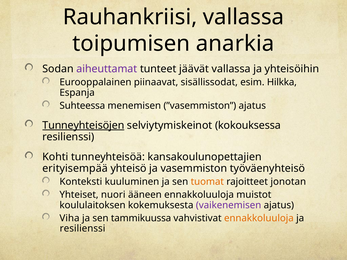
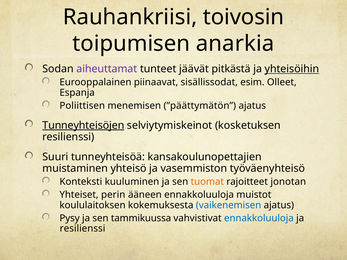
Rauhankriisi vallassa: vallassa -> toivosin
jäävät vallassa: vallassa -> pitkästä
yhteisöihin underline: none -> present
Hilkka: Hilkka -> Olleet
Suhteessa: Suhteessa -> Poliittisen
”vasemmiston: ”vasemmiston -> ”päättymätön
kokouksessa: kokouksessa -> kosketuksen
Kohti: Kohti -> Suuri
erityisempää: erityisempää -> muistaminen
nuori: nuori -> perin
vaikenemisen colour: purple -> blue
Viha: Viha -> Pysy
ennakkoluuloja at (259, 218) colour: orange -> blue
